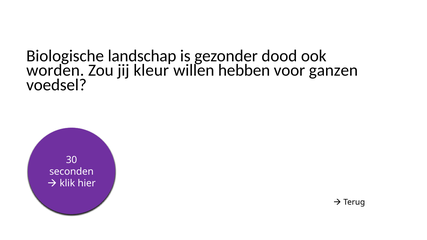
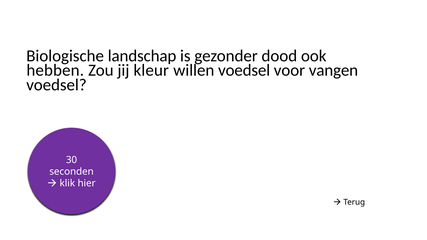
worden: worden -> hebben
willen hebben: hebben -> voedsel
ganzen: ganzen -> vangen
